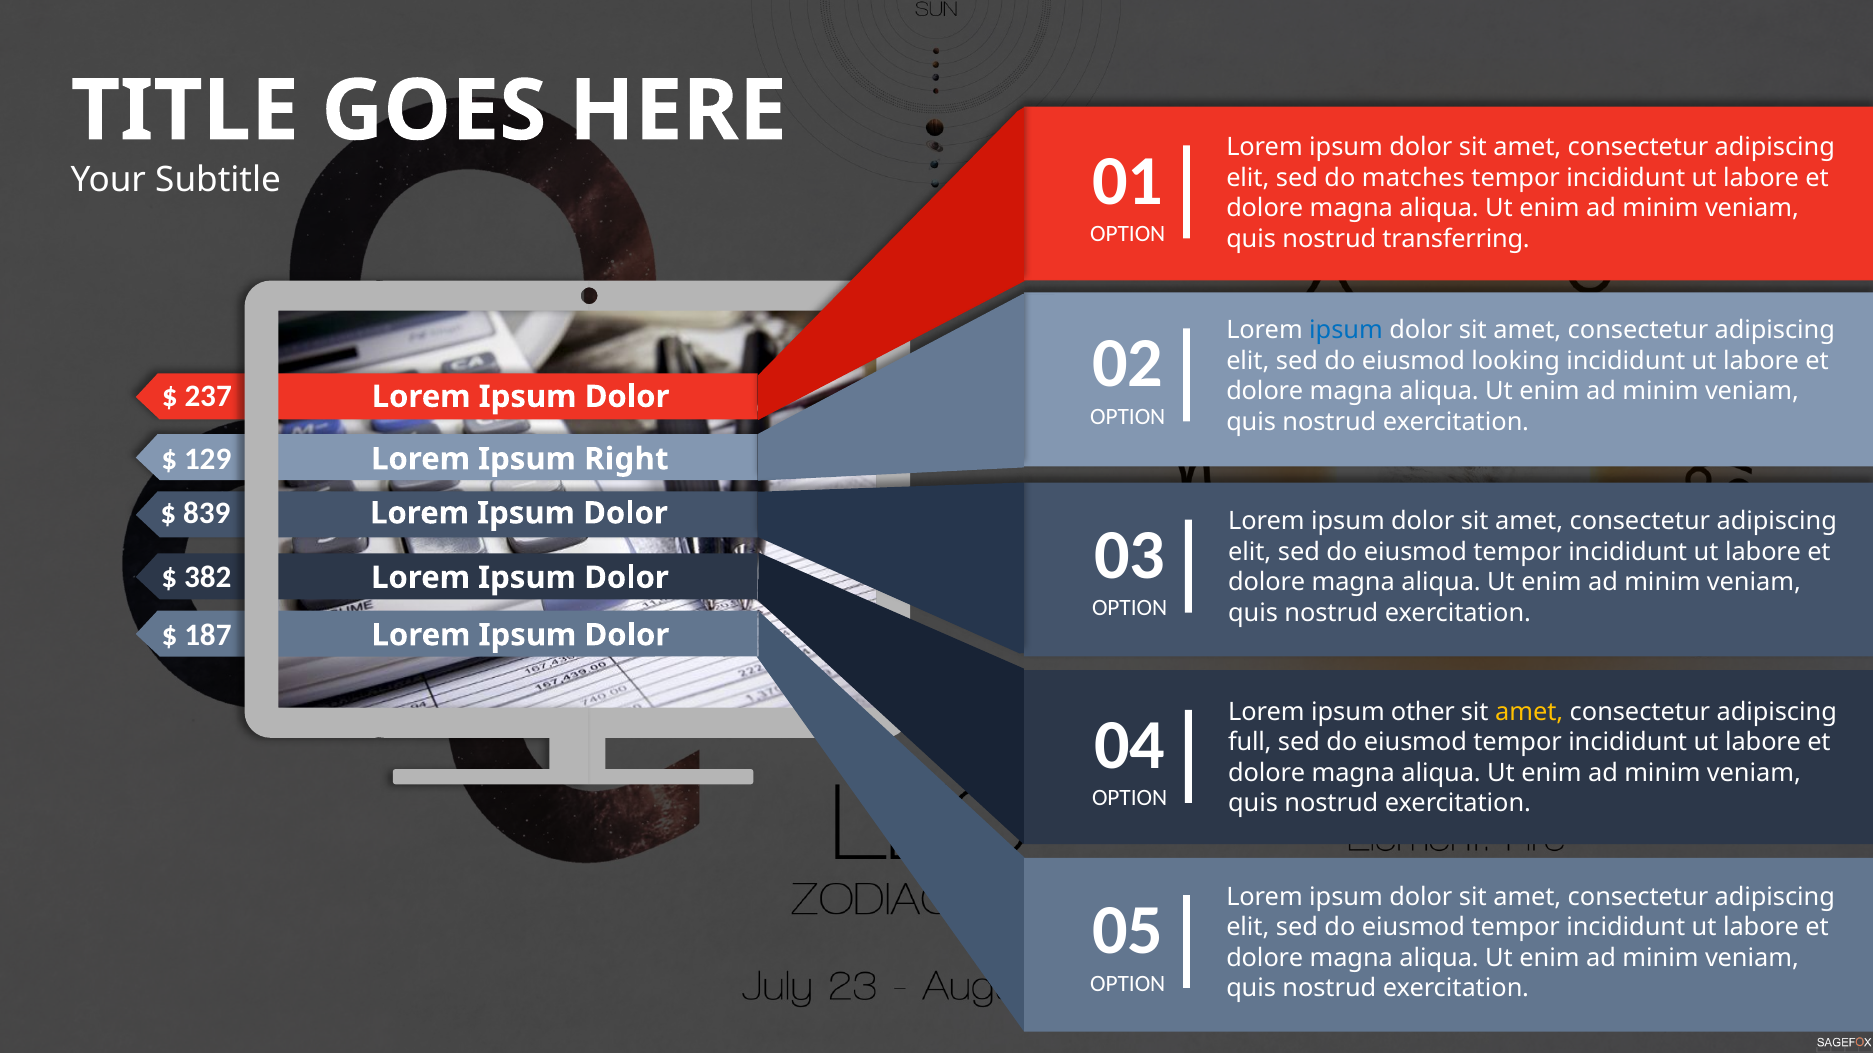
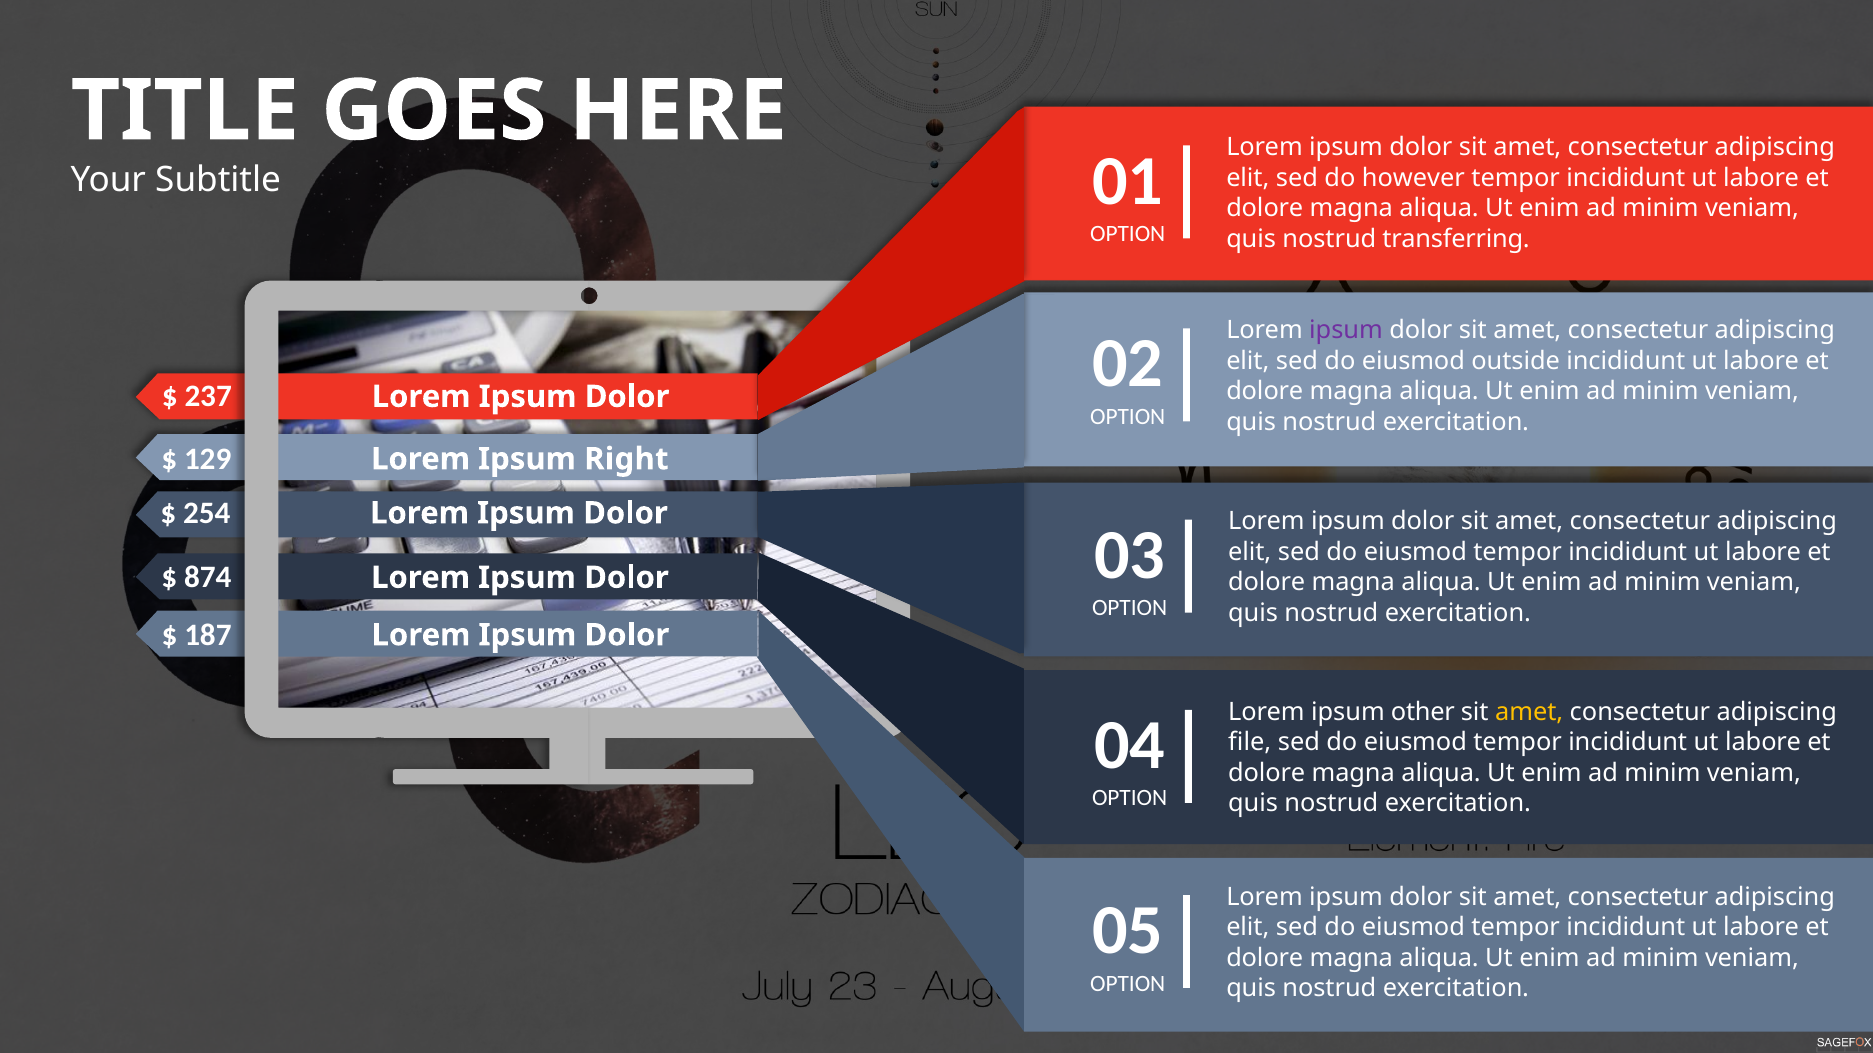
matches: matches -> however
ipsum at (1346, 331) colour: blue -> purple
looking: looking -> outside
839: 839 -> 254
382: 382 -> 874
full: full -> file
